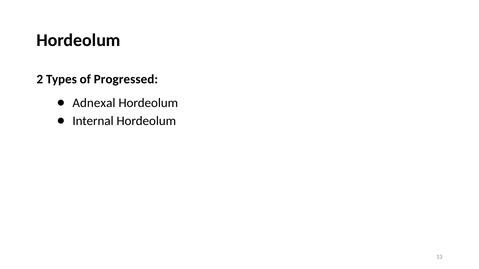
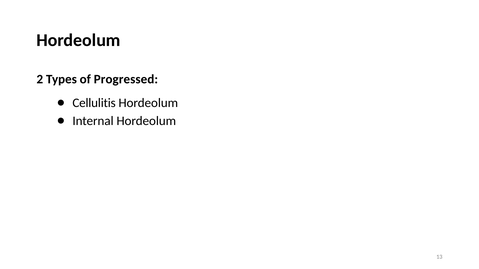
Adnexal: Adnexal -> Cellulitis
